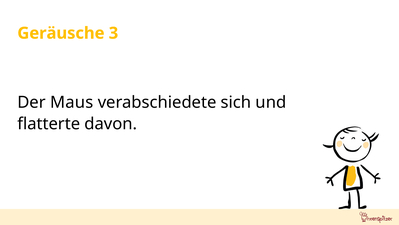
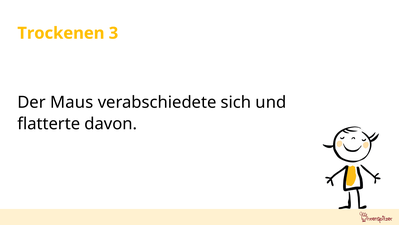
Geräusche: Geräusche -> Trockenen
